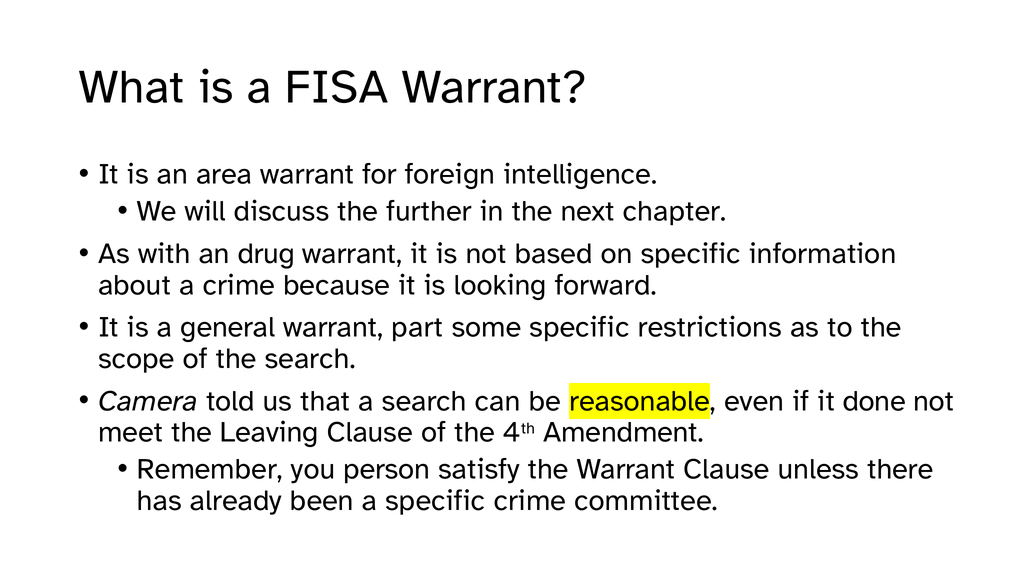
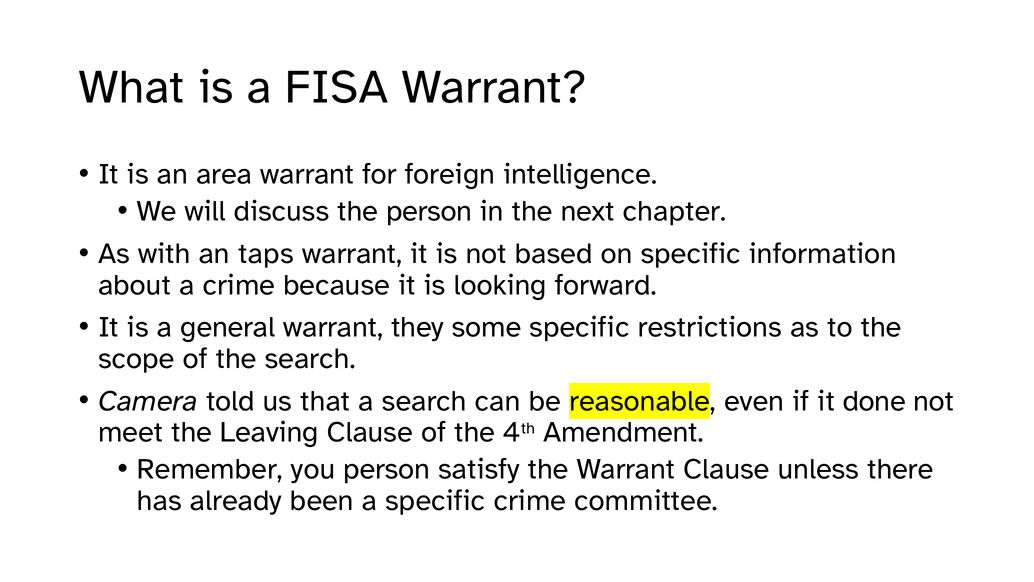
the further: further -> person
drug: drug -> taps
part: part -> they
